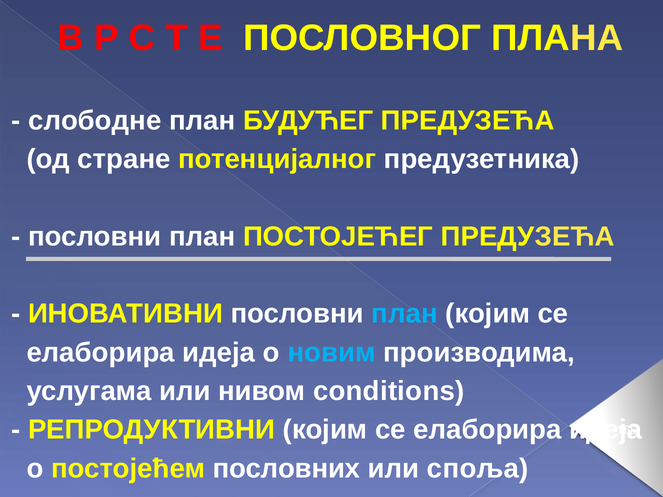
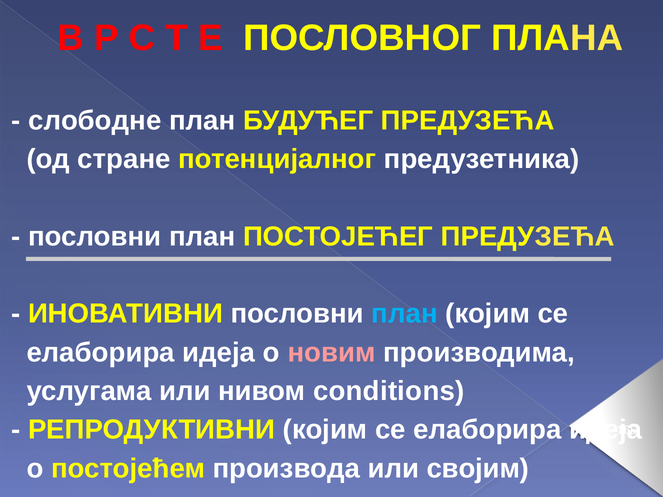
новим colour: light blue -> pink
пословних: пословних -> производа
споља: споља -> својим
